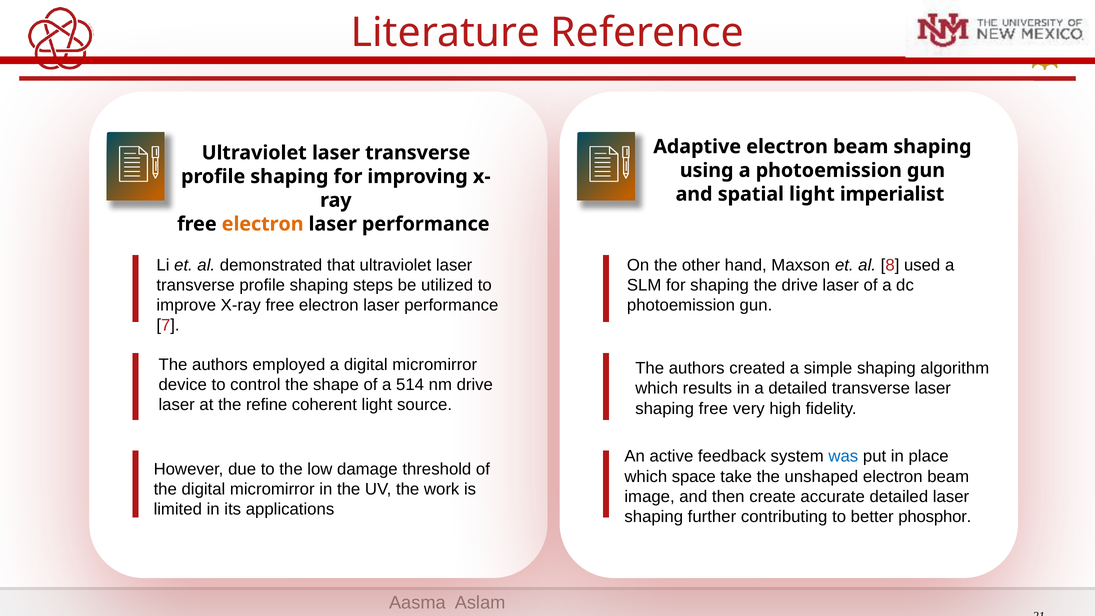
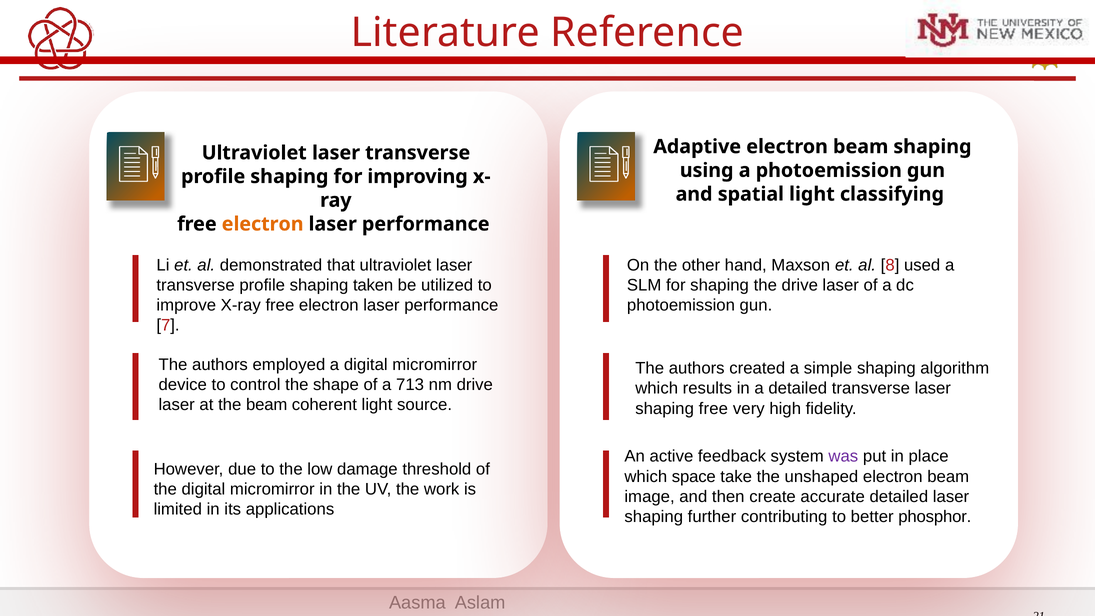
imperialist: imperialist -> classifying
steps: steps -> taken
514: 514 -> 713
the refine: refine -> beam
was colour: blue -> purple
